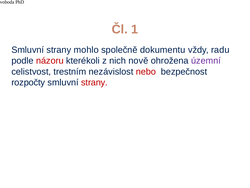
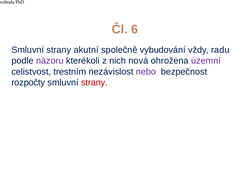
1: 1 -> 6
mohlo: mohlo -> akutní
dokumentu: dokumentu -> vybudování
názoru colour: red -> purple
nově: nově -> nová
nebo colour: red -> purple
